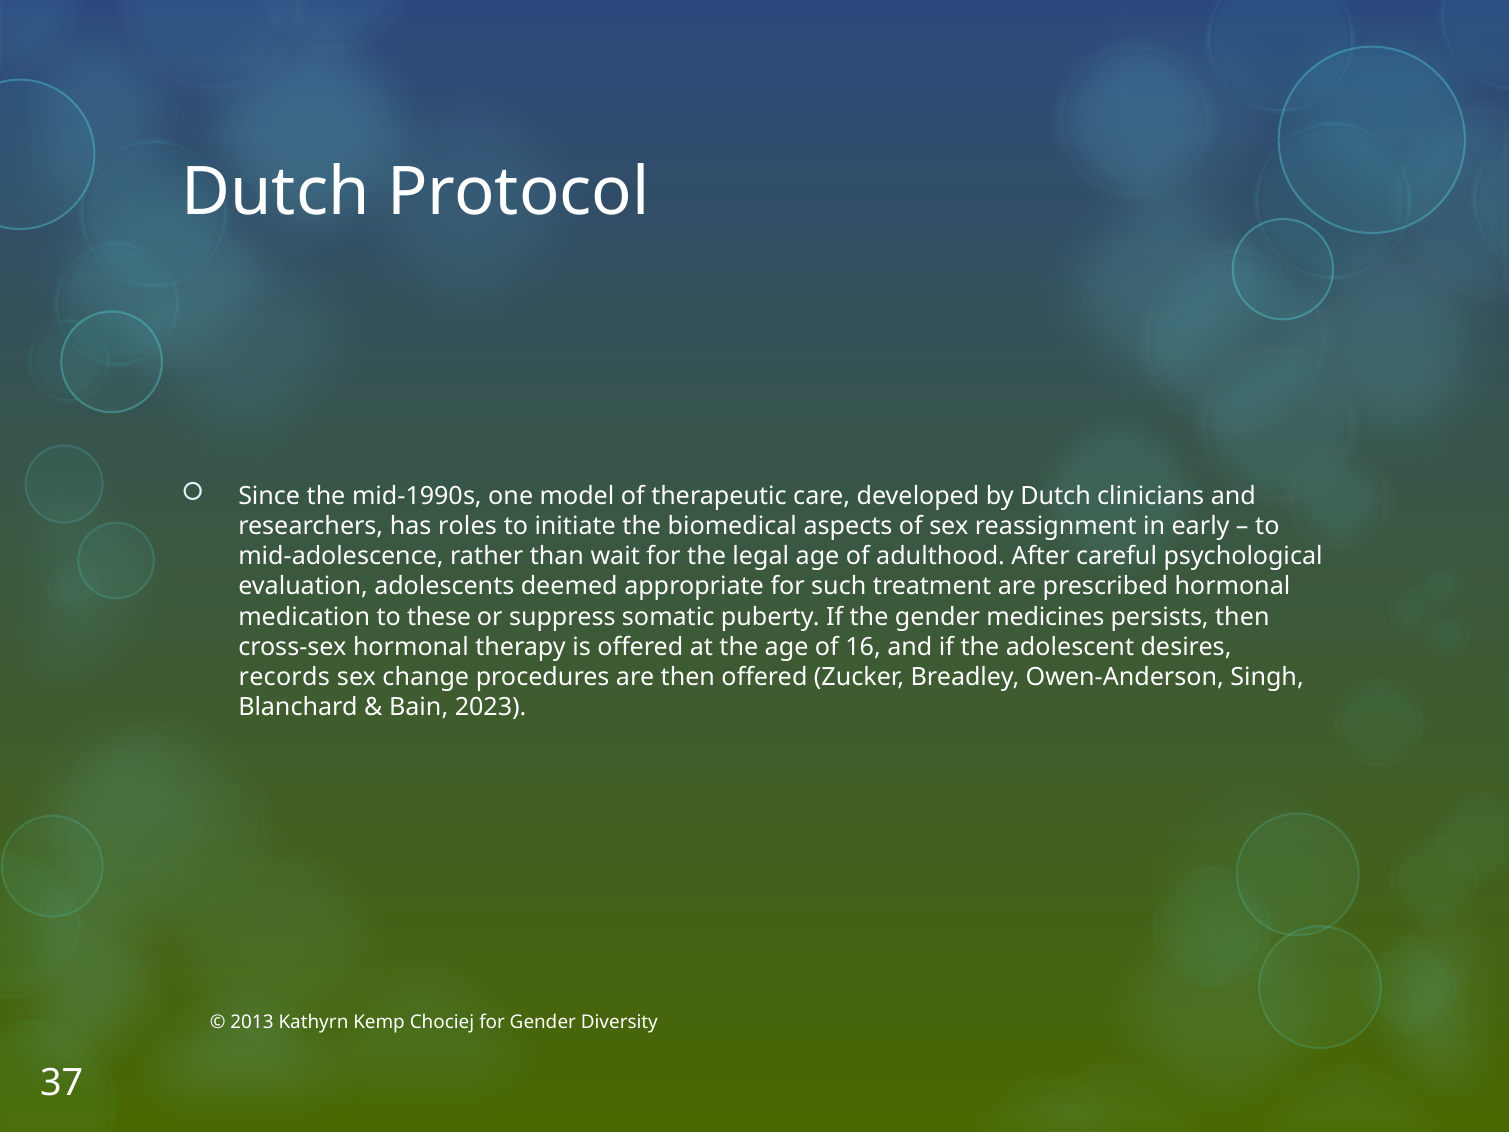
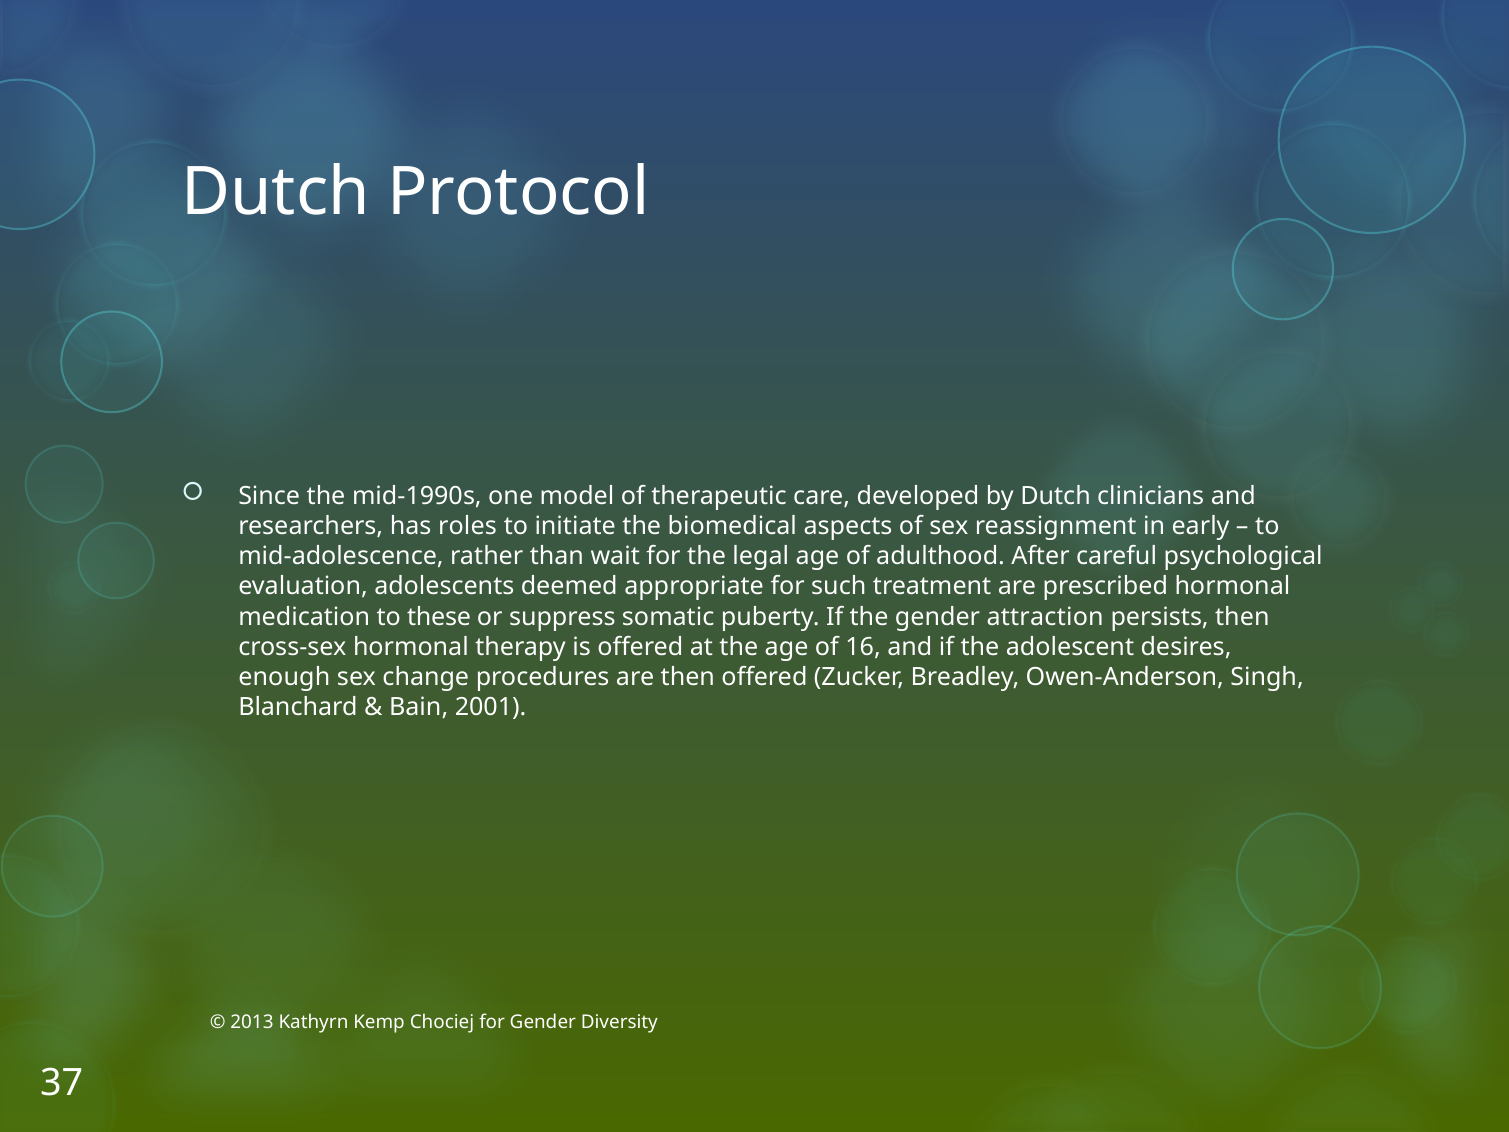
medicines: medicines -> attraction
records: records -> enough
2023: 2023 -> 2001
